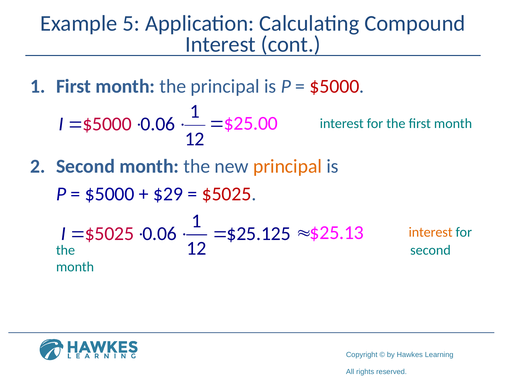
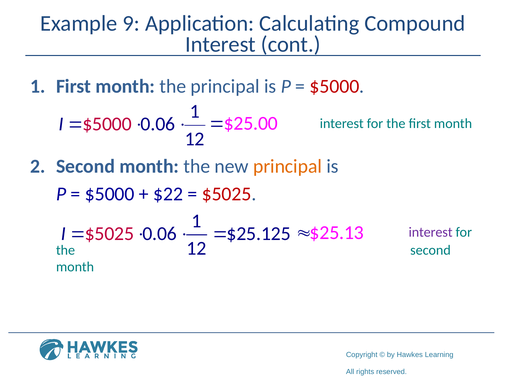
5: 5 -> 9
$29: $29 -> $22
interest at (431, 232) colour: orange -> purple
